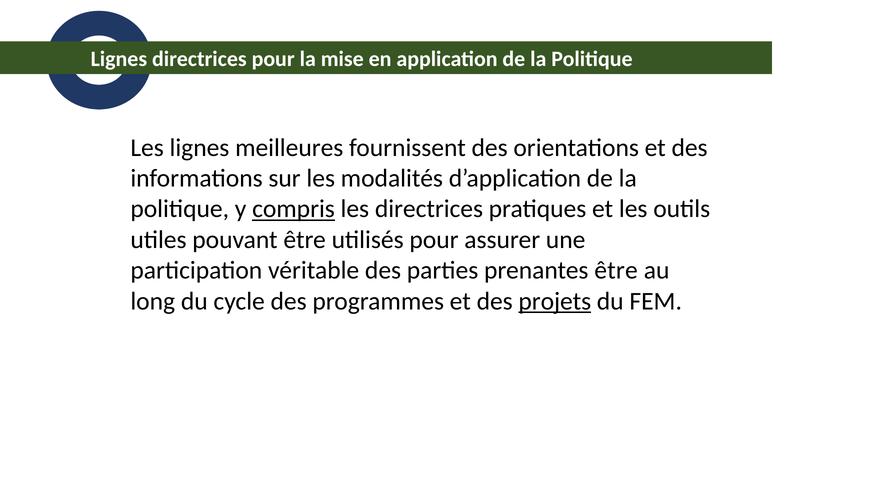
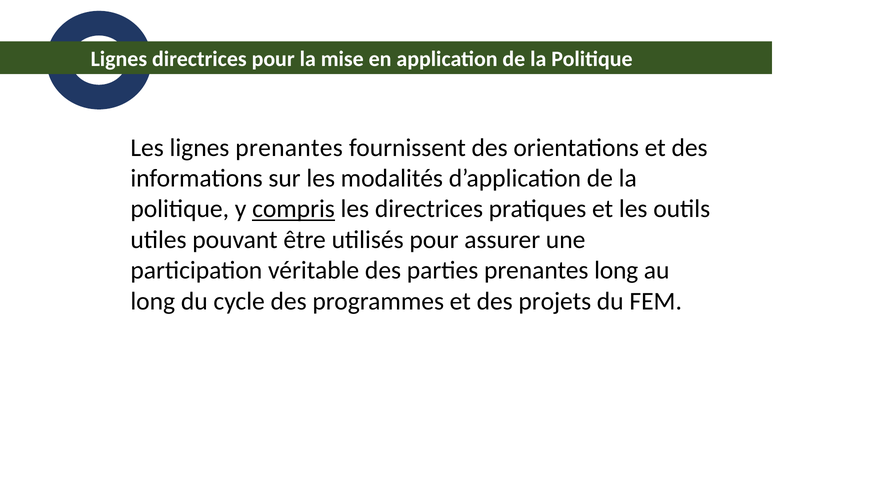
lignes meilleures: meilleures -> prenantes
prenantes être: être -> long
projets underline: present -> none
